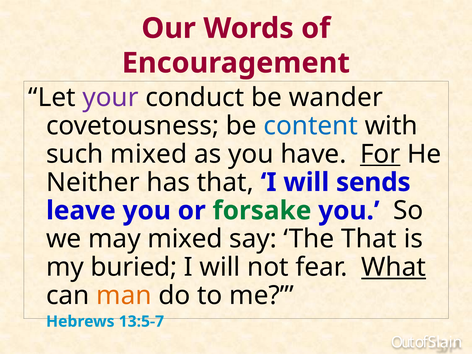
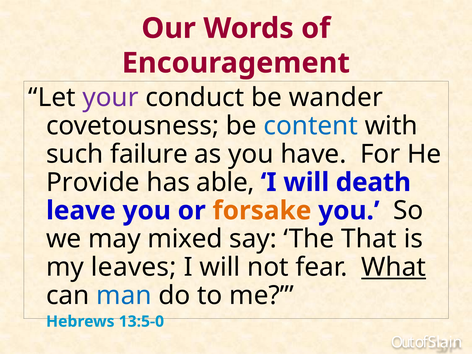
such mixed: mixed -> failure
For underline: present -> none
Neither: Neither -> Provide
has that: that -> able
sends: sends -> death
forsake colour: green -> orange
buried: buried -> leaves
man colour: orange -> blue
13:5-7: 13:5-7 -> 13:5-0
